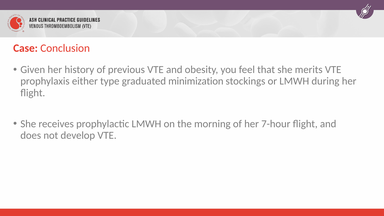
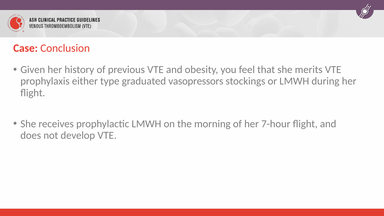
minimization: minimization -> vasopressors
